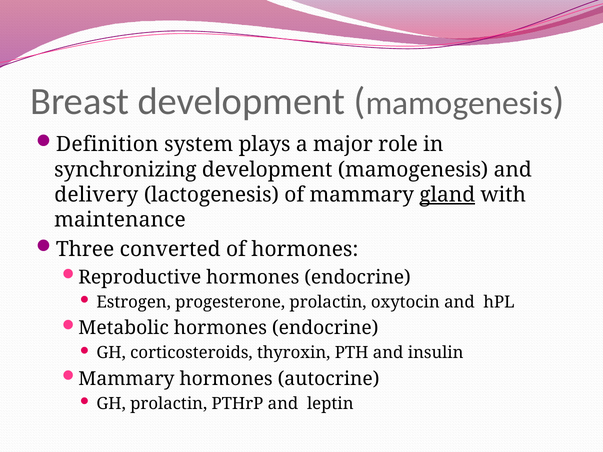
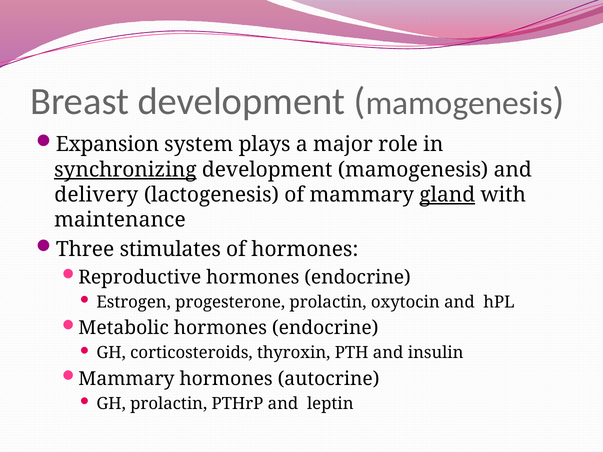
Definition: Definition -> Expansion
synchronizing underline: none -> present
converted: converted -> stimulates
